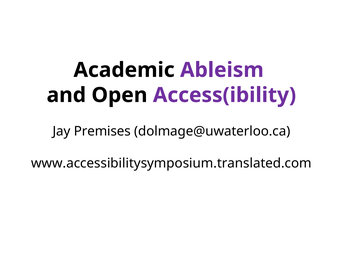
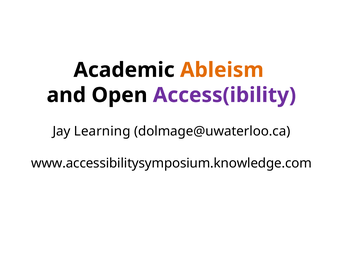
Ableism colour: purple -> orange
Premises: Premises -> Learning
www.accessibilitysymposium.translated.com: www.accessibilitysymposium.translated.com -> www.accessibilitysymposium.knowledge.com
